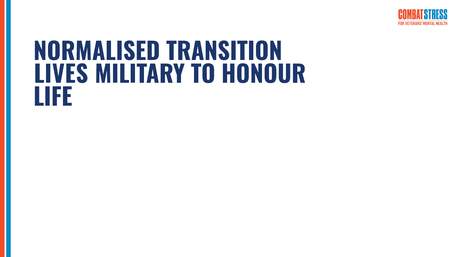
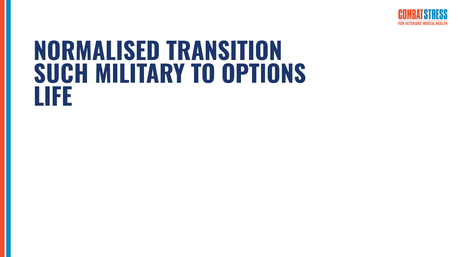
LIVES: LIVES -> SUCH
HONOUR: HONOUR -> OPTIONS
